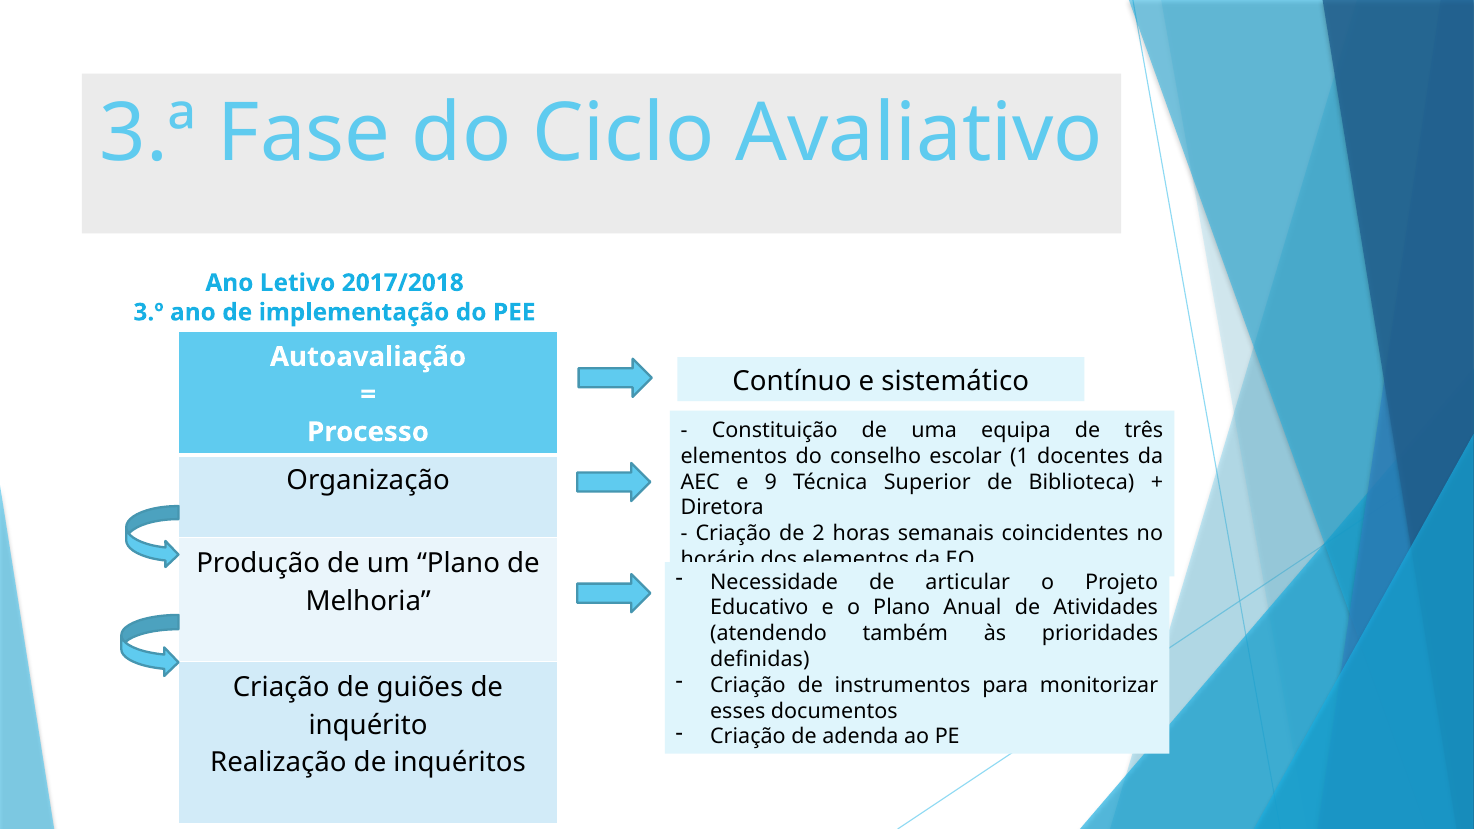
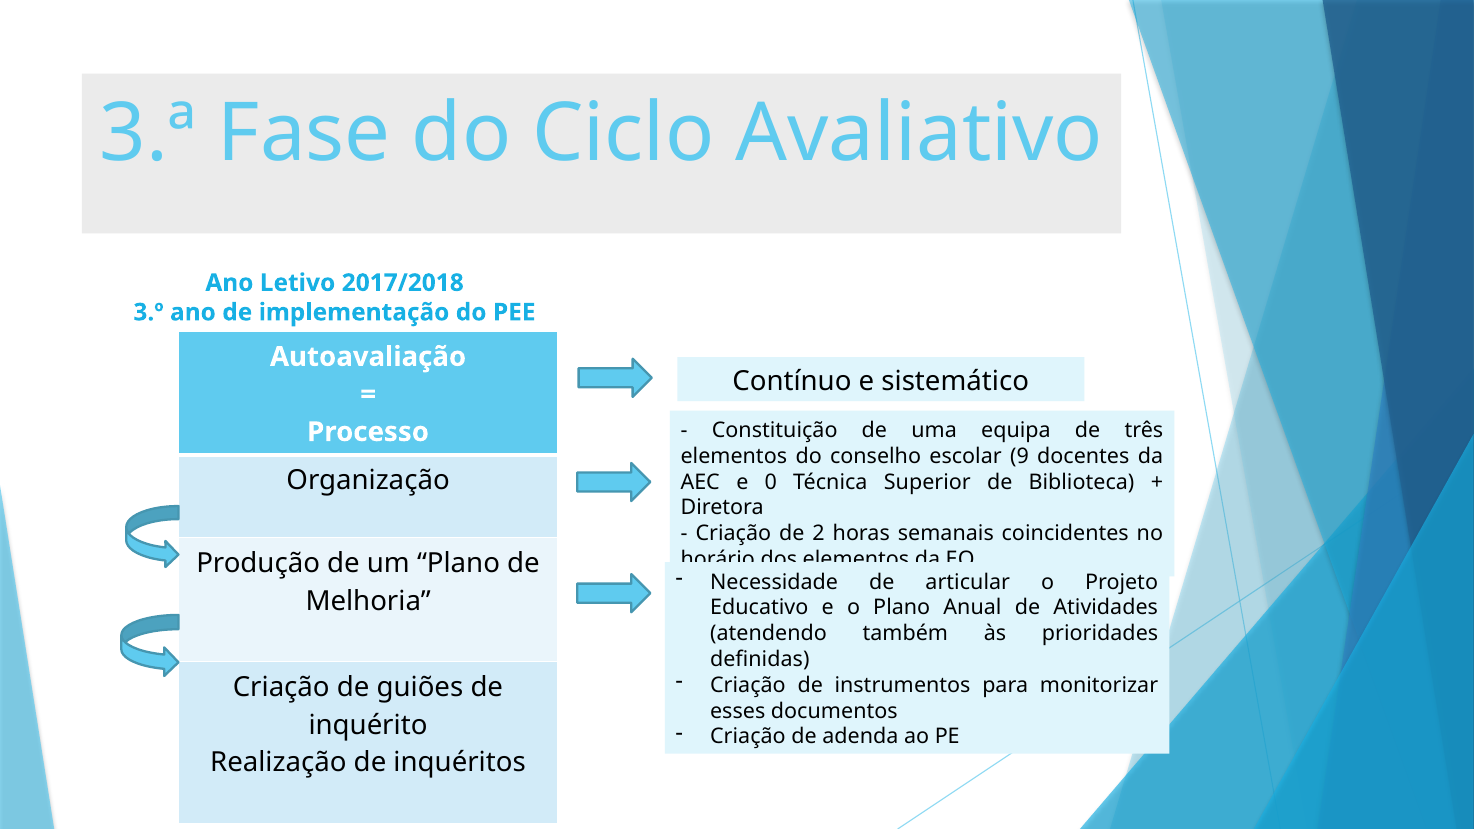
1: 1 -> 9
9: 9 -> 0
